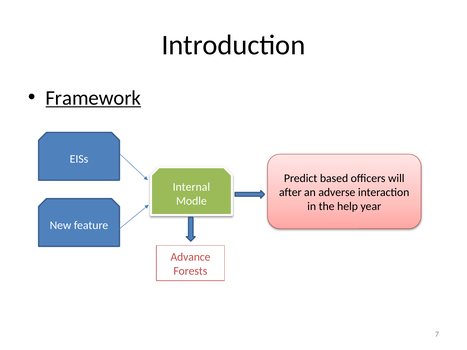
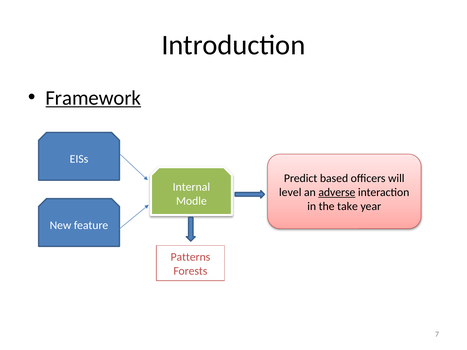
after: after -> level
adverse underline: none -> present
help: help -> take
Advance: Advance -> Patterns
